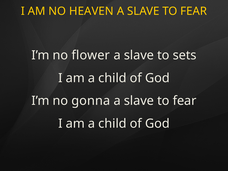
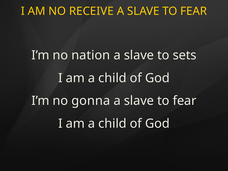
HEAVEN: HEAVEN -> RECEIVE
flower: flower -> nation
